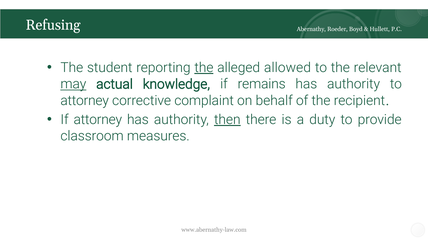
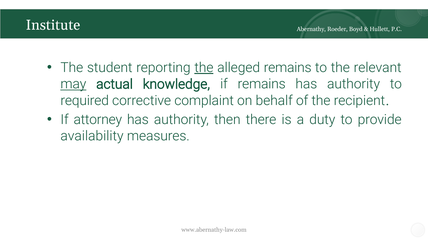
Refusing: Refusing -> Institute
alleged allowed: allowed -> remains
attorney at (85, 100): attorney -> required
then underline: present -> none
classroom: classroom -> availability
